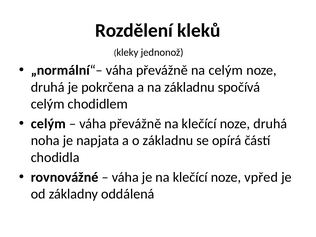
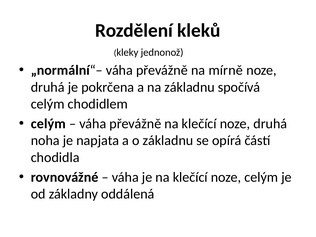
na celým: celým -> mírně
noze vpřed: vpřed -> celým
